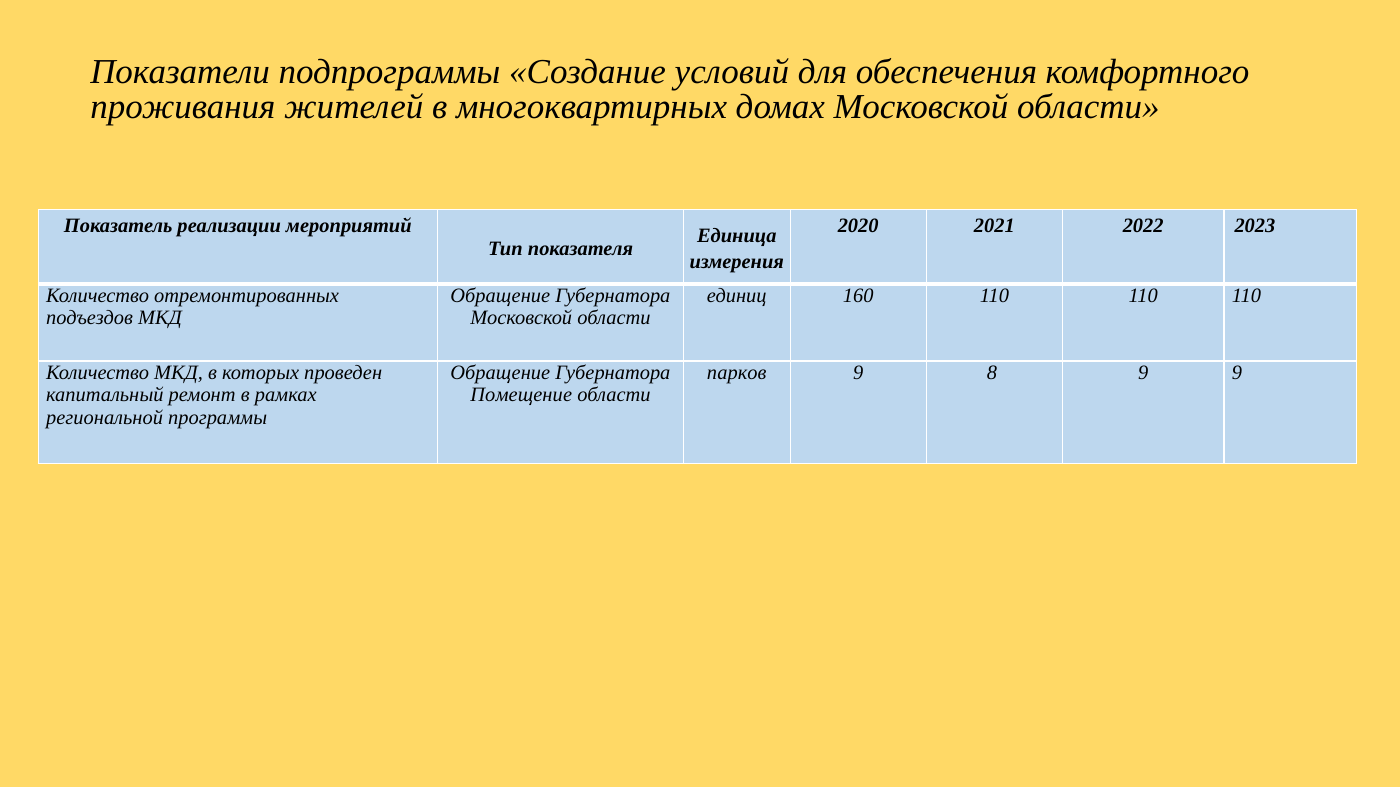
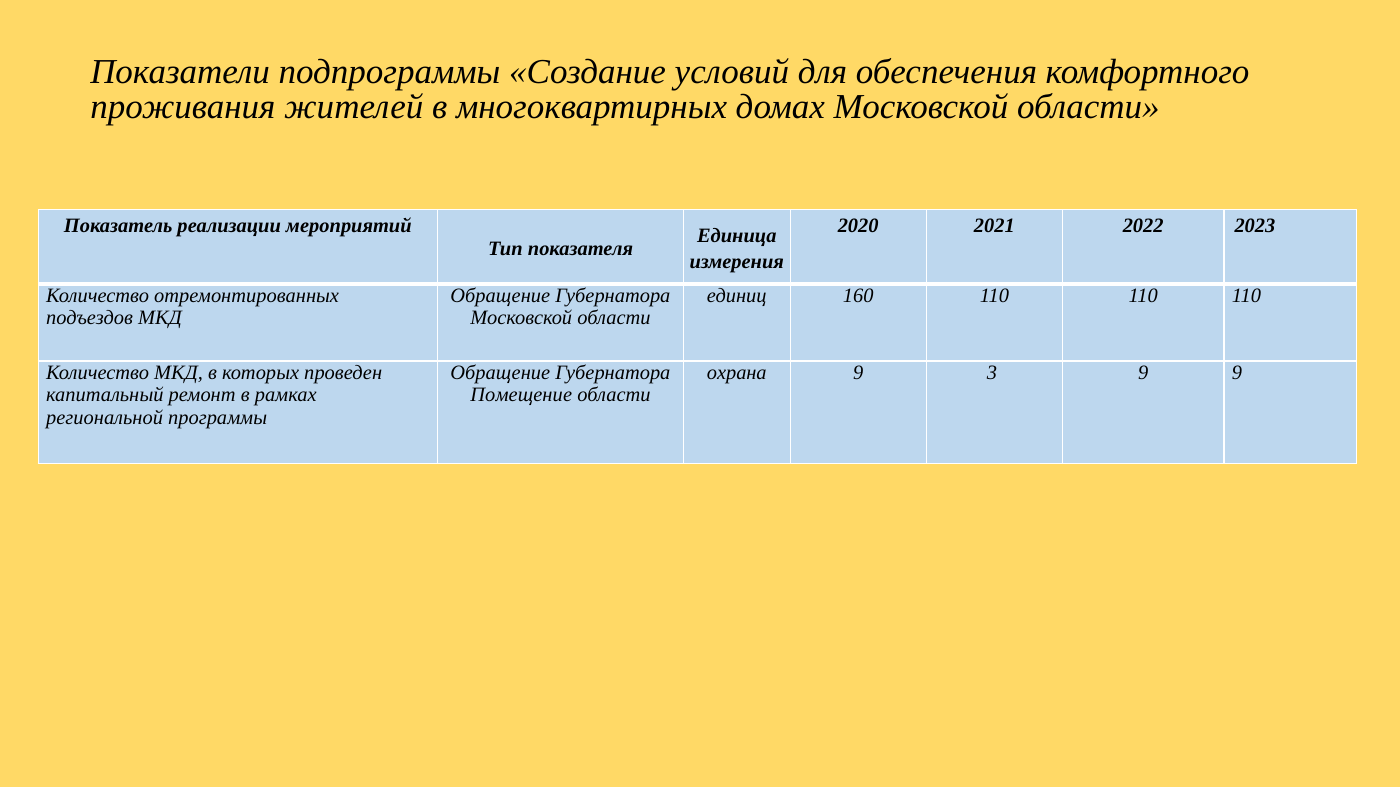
парков: парков -> охрана
8: 8 -> 3
